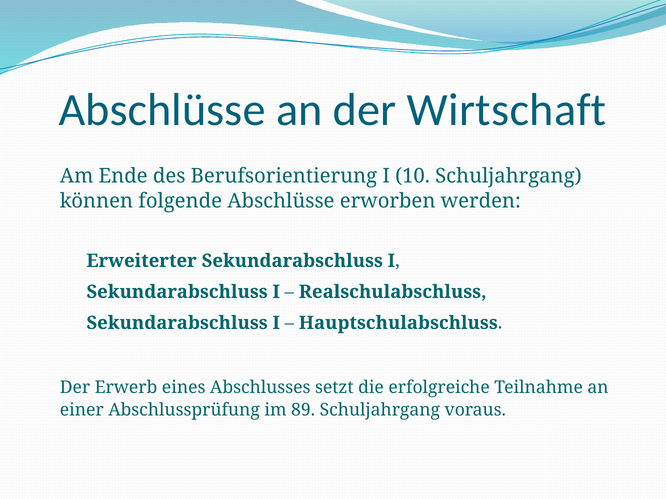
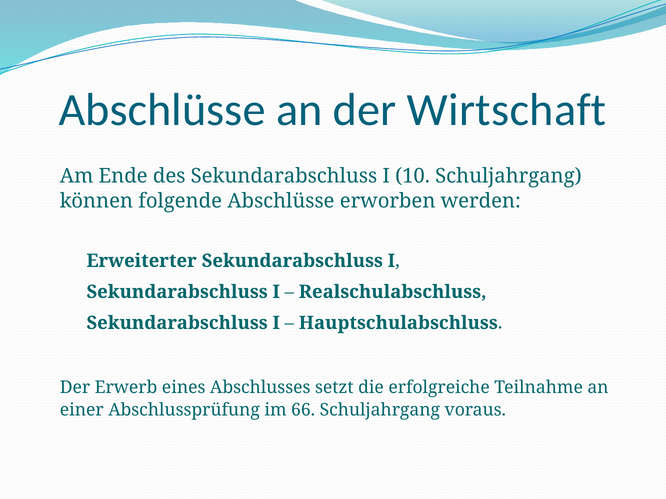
des Berufsorientierung: Berufsorientierung -> Sekundarabschluss
89: 89 -> 66
